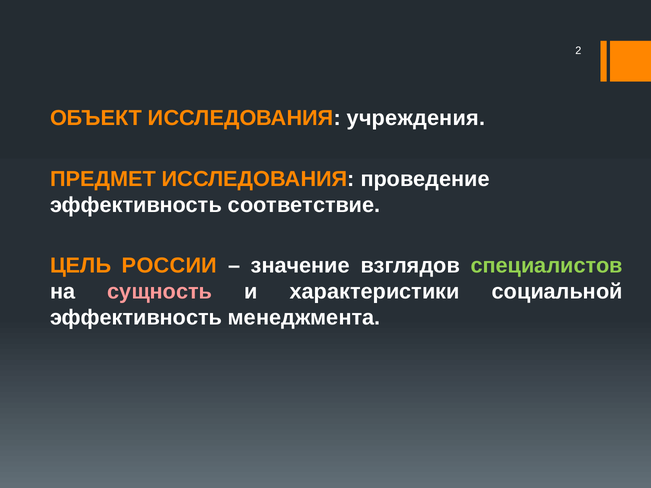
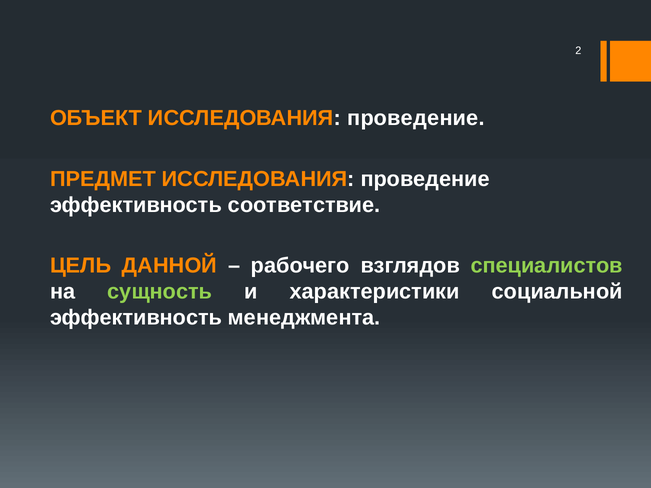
ОБЪЕКТ ИССЛЕДОВАНИЯ учреждения: учреждения -> проведение
РОССИИ: РОССИИ -> ДАННОЙ
значение: значение -> рабочего
сущность colour: pink -> light green
